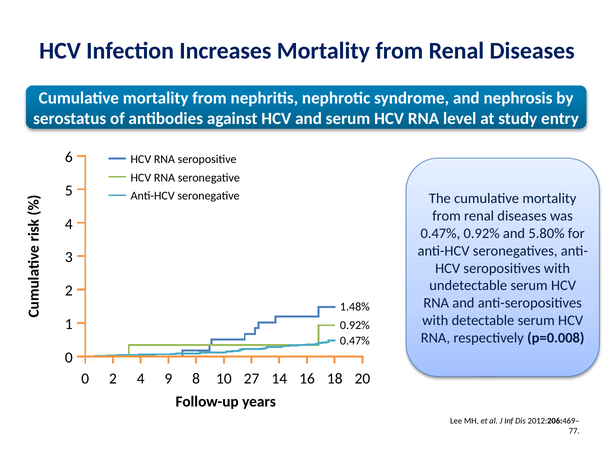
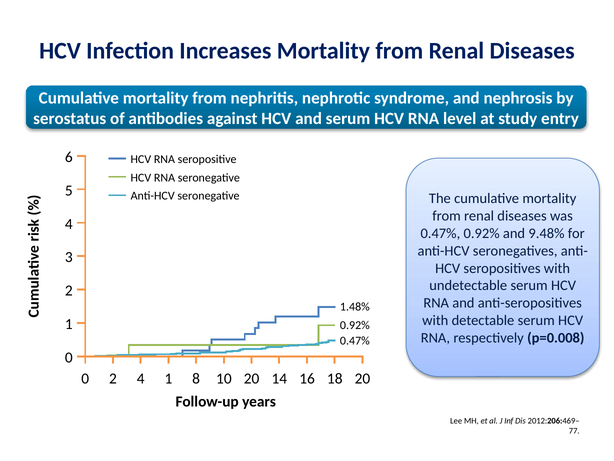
5.80%: 5.80% -> 9.48%
4 9: 9 -> 1
10 27: 27 -> 20
